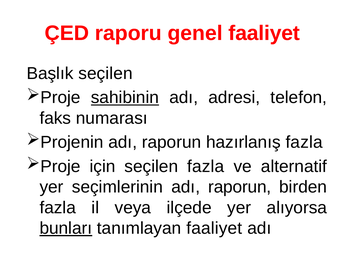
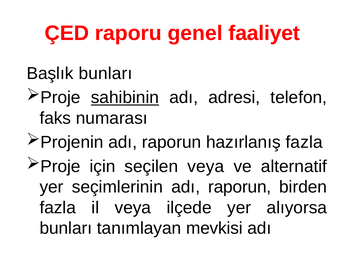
Başlık seçilen: seçilen -> bunları
seçilen fazla: fazla -> veya
bunları at (66, 229) underline: present -> none
tanımlayan faaliyet: faaliyet -> mevkisi
